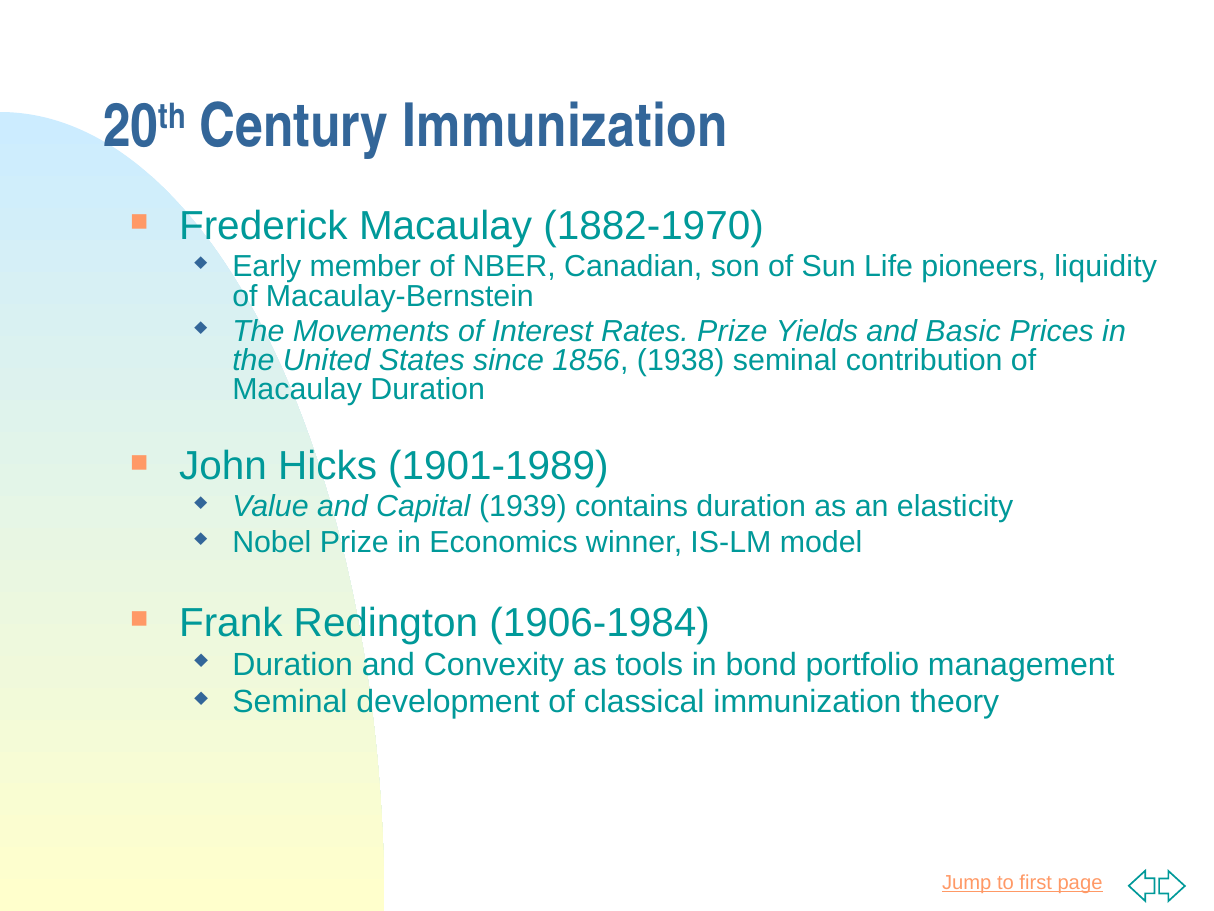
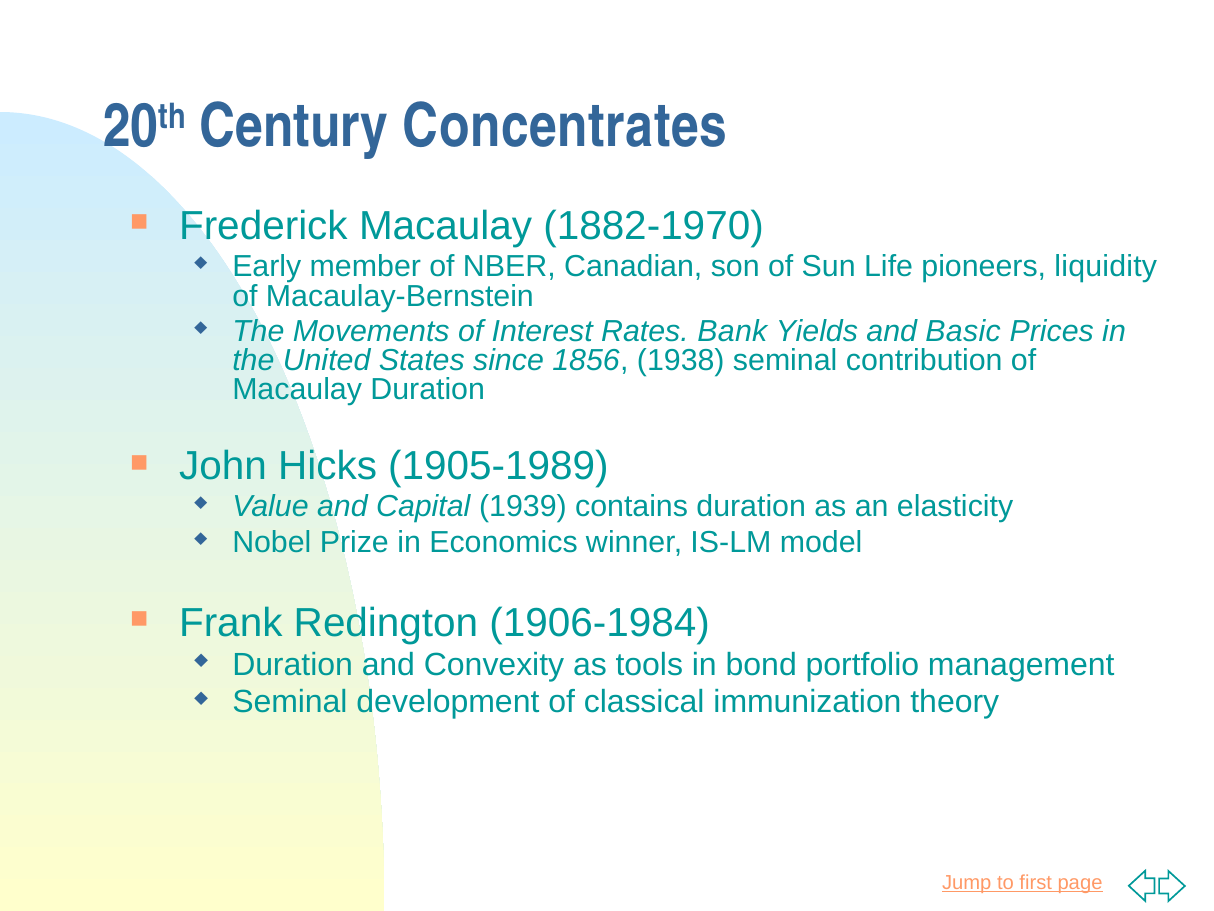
Century Immunization: Immunization -> Concentrates
Rates Prize: Prize -> Bank
1901-1989: 1901-1989 -> 1905-1989
